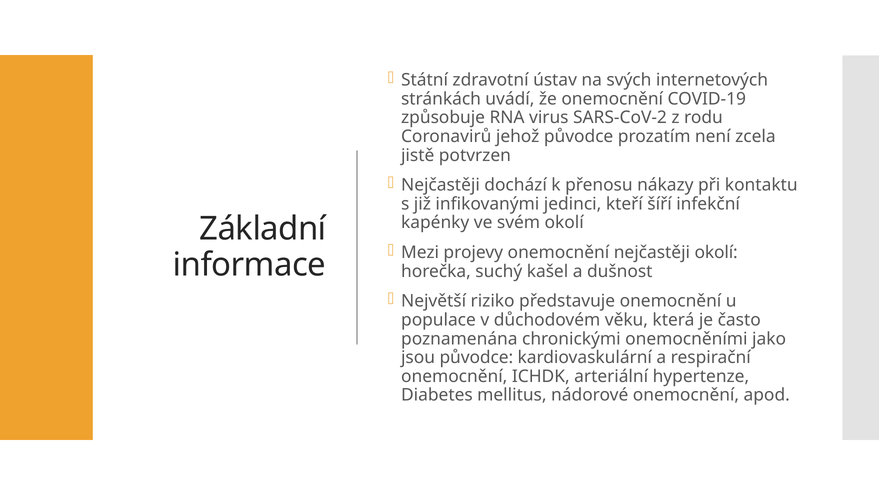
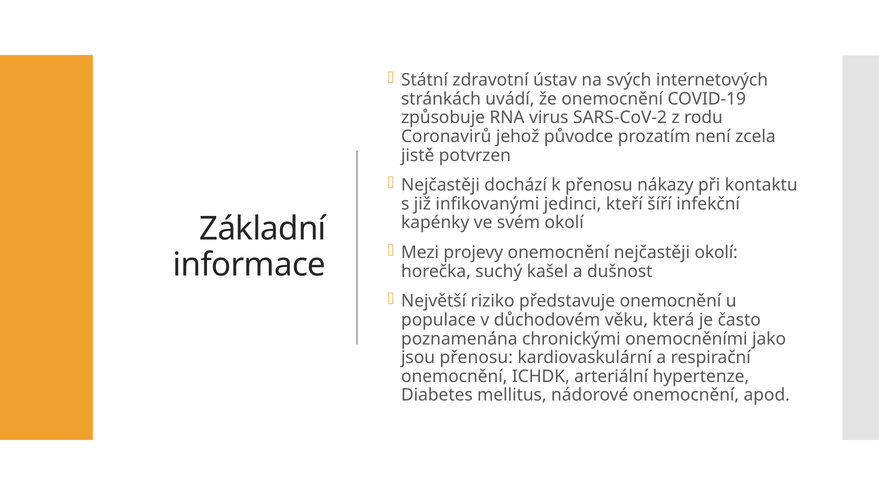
jsou původce: původce -> přenosu
